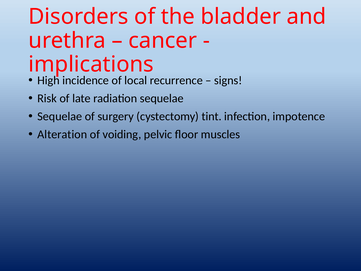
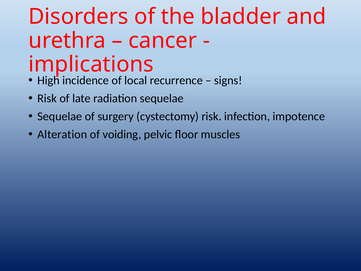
cystectomy tint: tint -> risk
